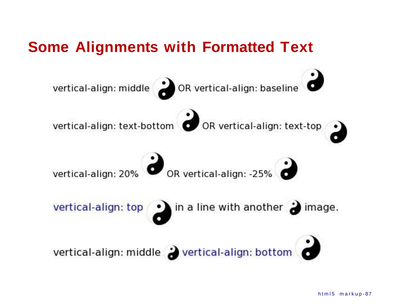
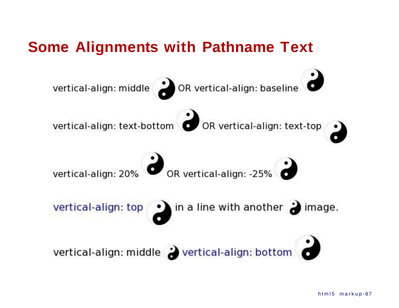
Formatted: Formatted -> Pathname
